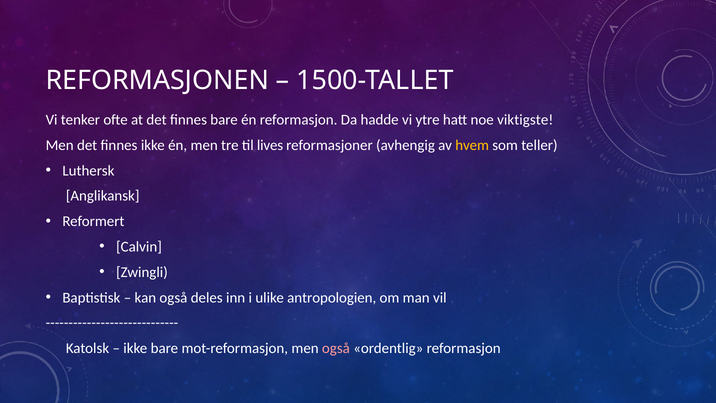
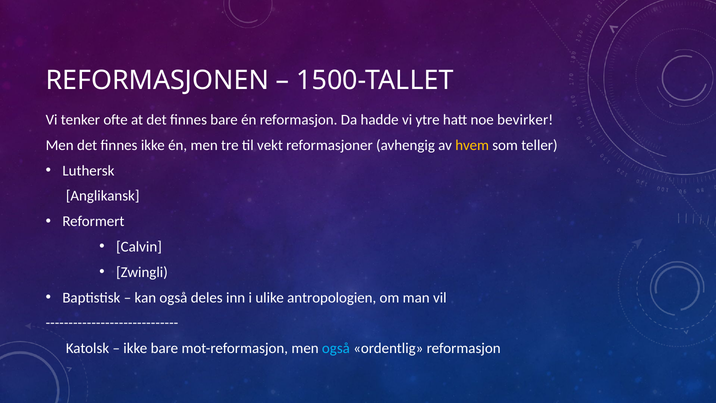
viktigste: viktigste -> bevirker
lives: lives -> vekt
også at (336, 348) colour: pink -> light blue
